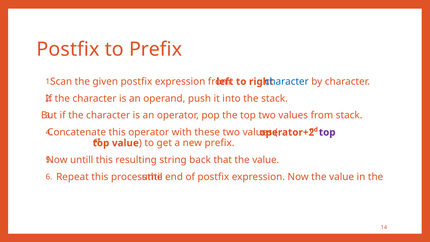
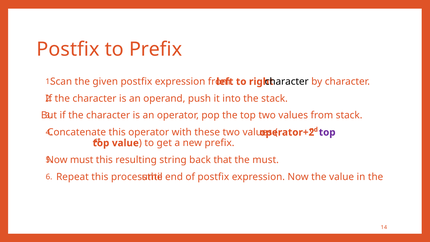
character at (287, 82) colour: blue -> black
untill at (82, 160): untill -> must
value at (266, 160): value -> must
